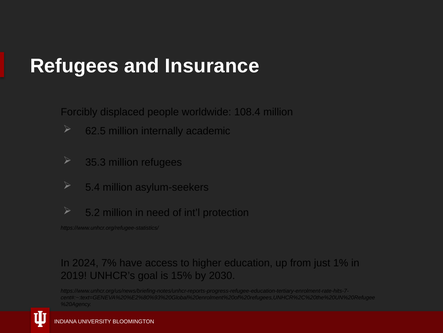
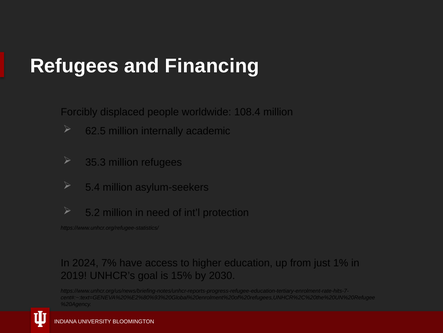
Insurance: Insurance -> Financing
